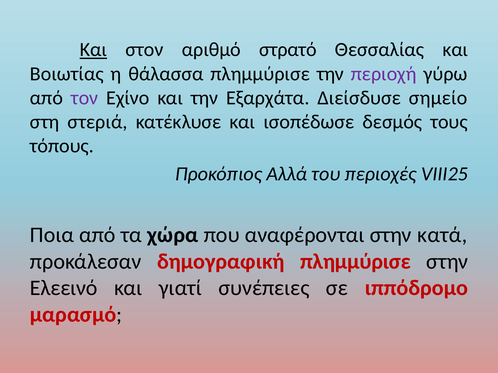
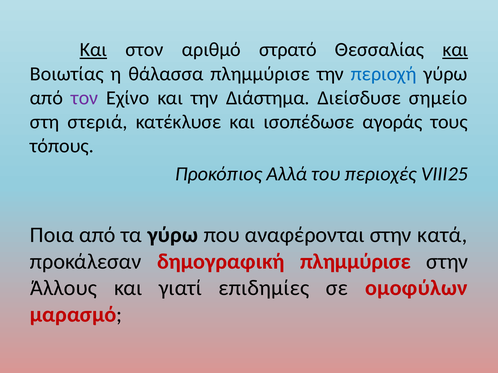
και at (455, 50) underline: none -> present
περιοχή colour: purple -> blue
Εξαρχάτα: Εξαρχάτα -> Διάστημα
δεσμός: δεσμός -> αγοράς
τα χώρα: χώρα -> γύρω
Ελεεινό: Ελεεινό -> Άλλους
συνέπειες: συνέπειες -> επιδημίες
ιππόδρομο: ιππόδρομο -> ομοφύλων
